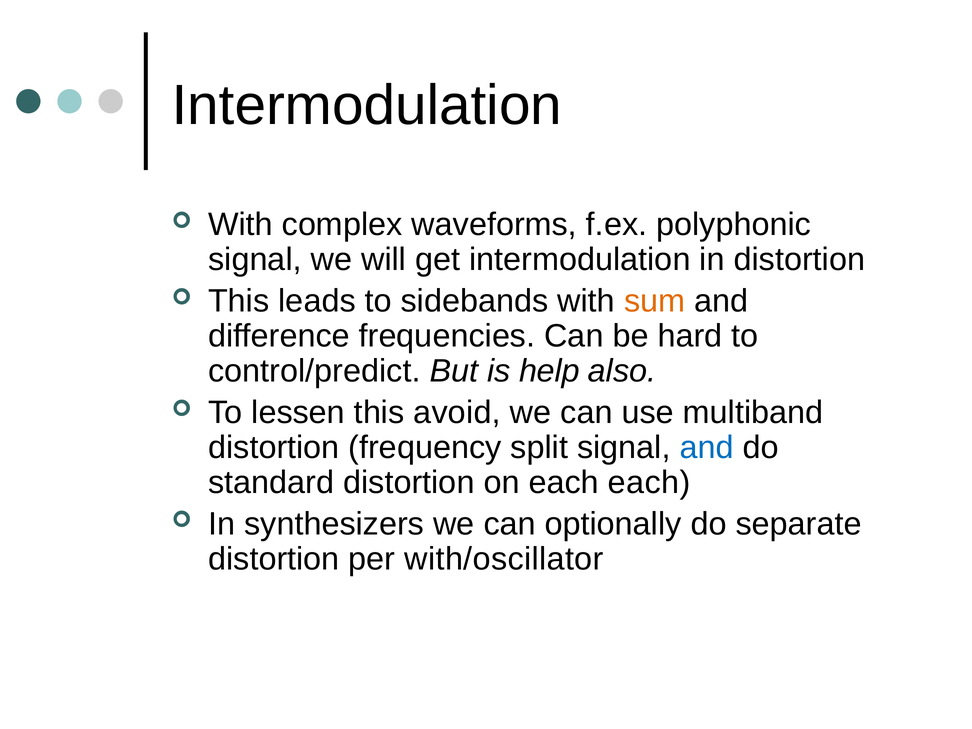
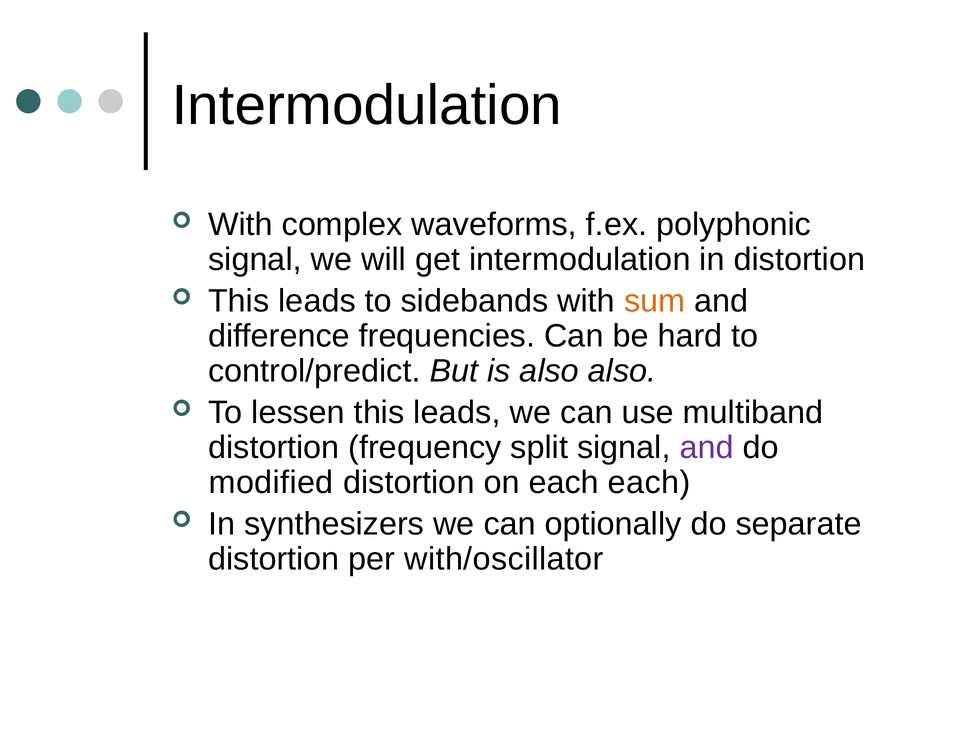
is help: help -> also
lessen this avoid: avoid -> leads
and at (707, 447) colour: blue -> purple
standard: standard -> modified
